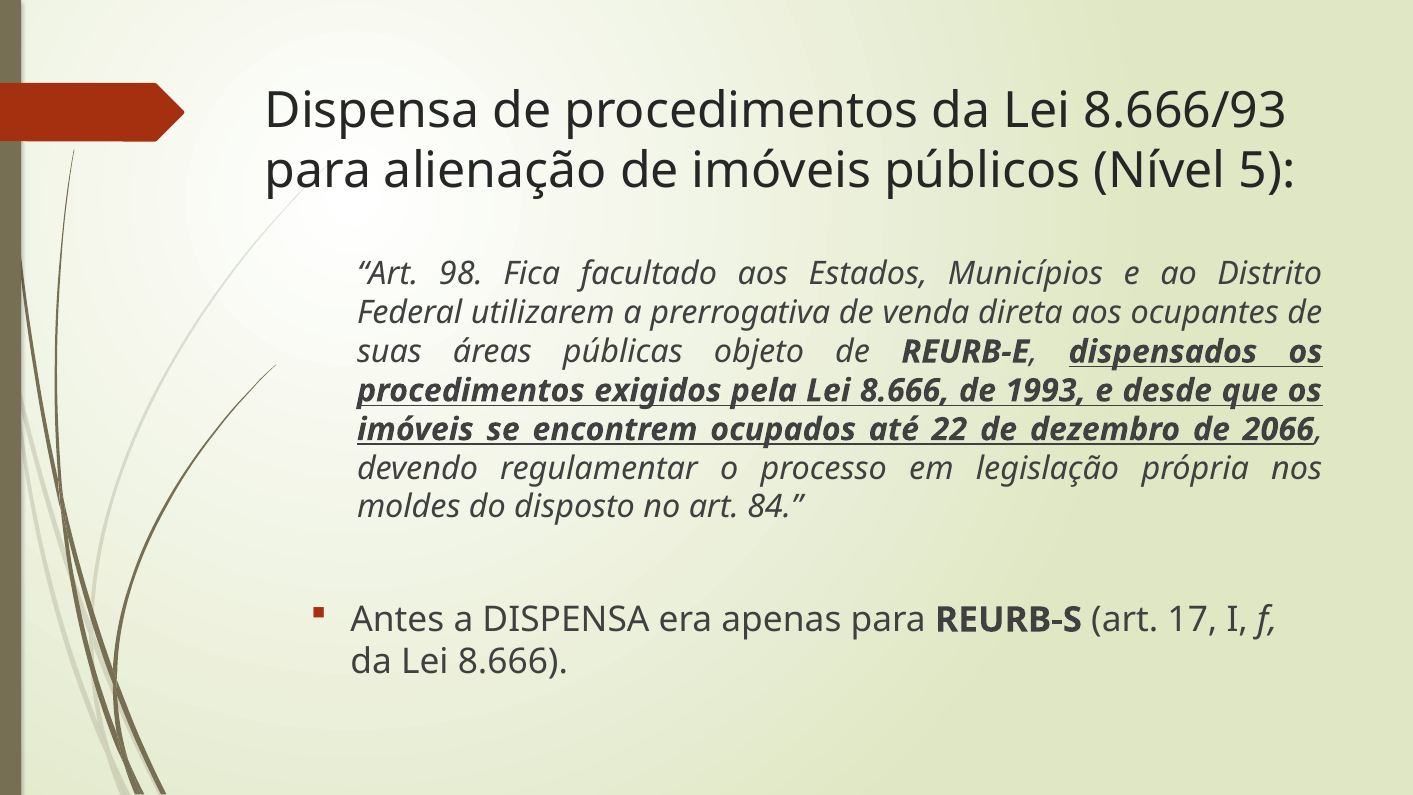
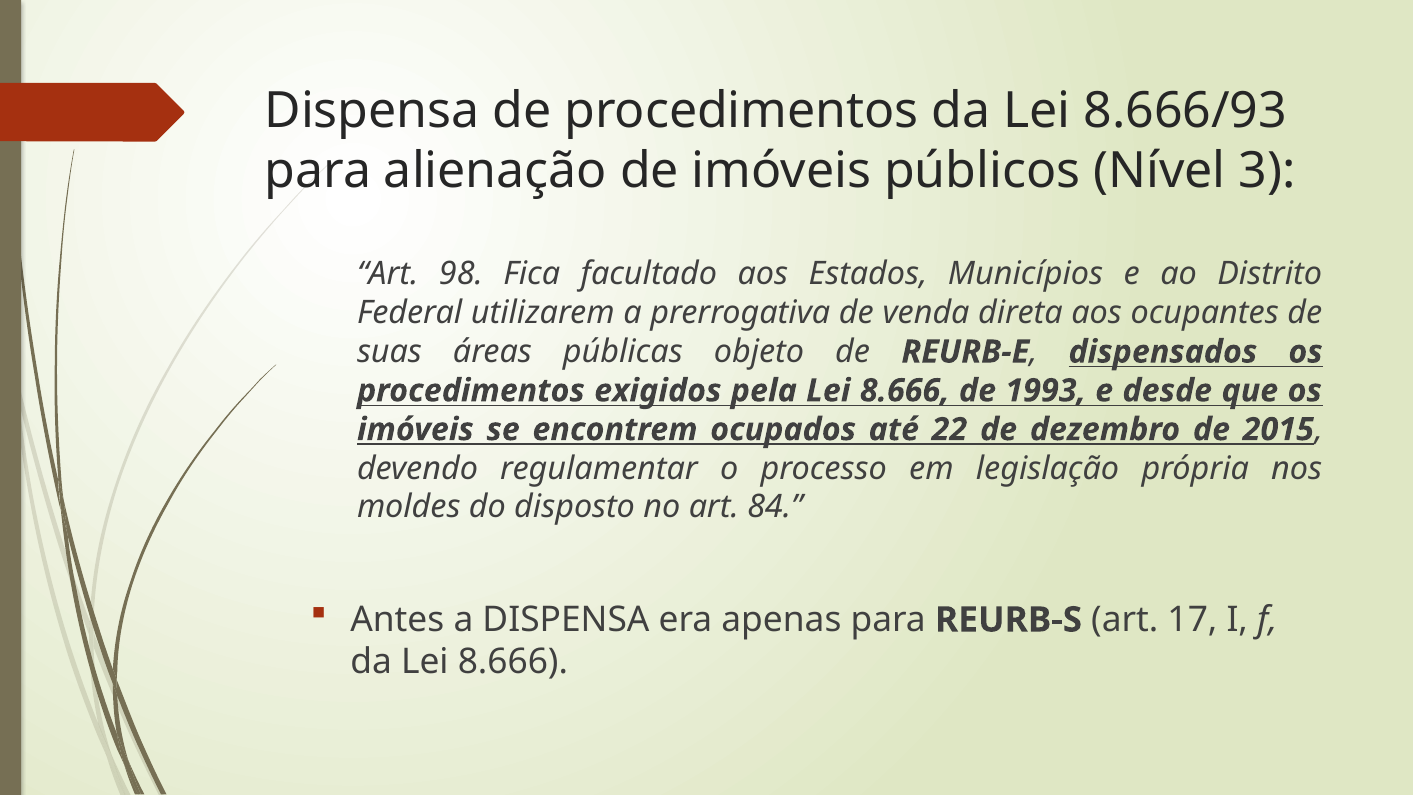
5: 5 -> 3
2066: 2066 -> 2015
